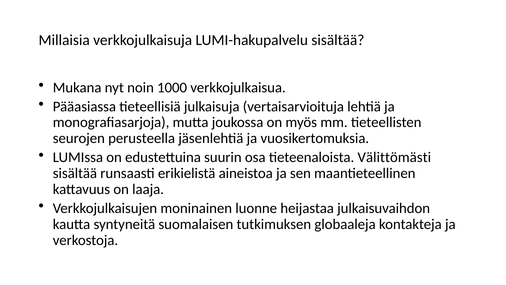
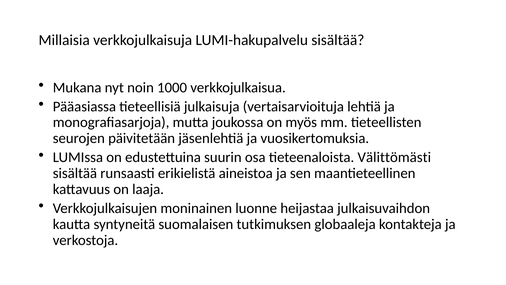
perusteella: perusteella -> päivitetään
